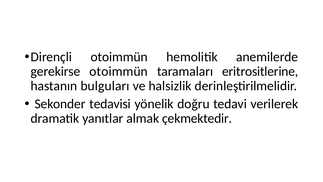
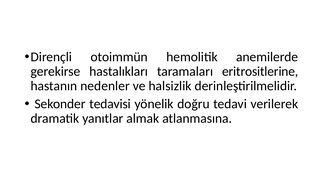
gerekirse otoimmün: otoimmün -> hastalıkları
bulguları: bulguları -> nedenler
çekmektedir: çekmektedir -> atlanmasına
